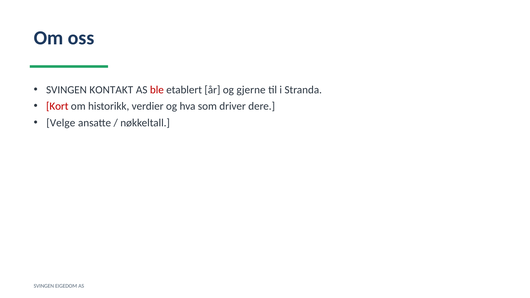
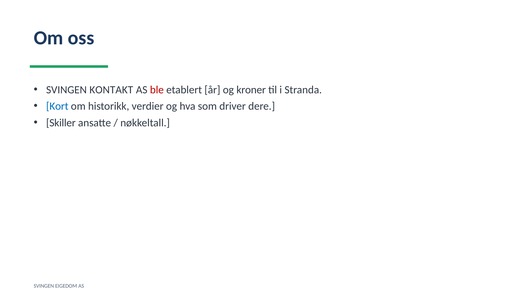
gjerne: gjerne -> kroner
Kort colour: red -> blue
Velge: Velge -> Skiller
